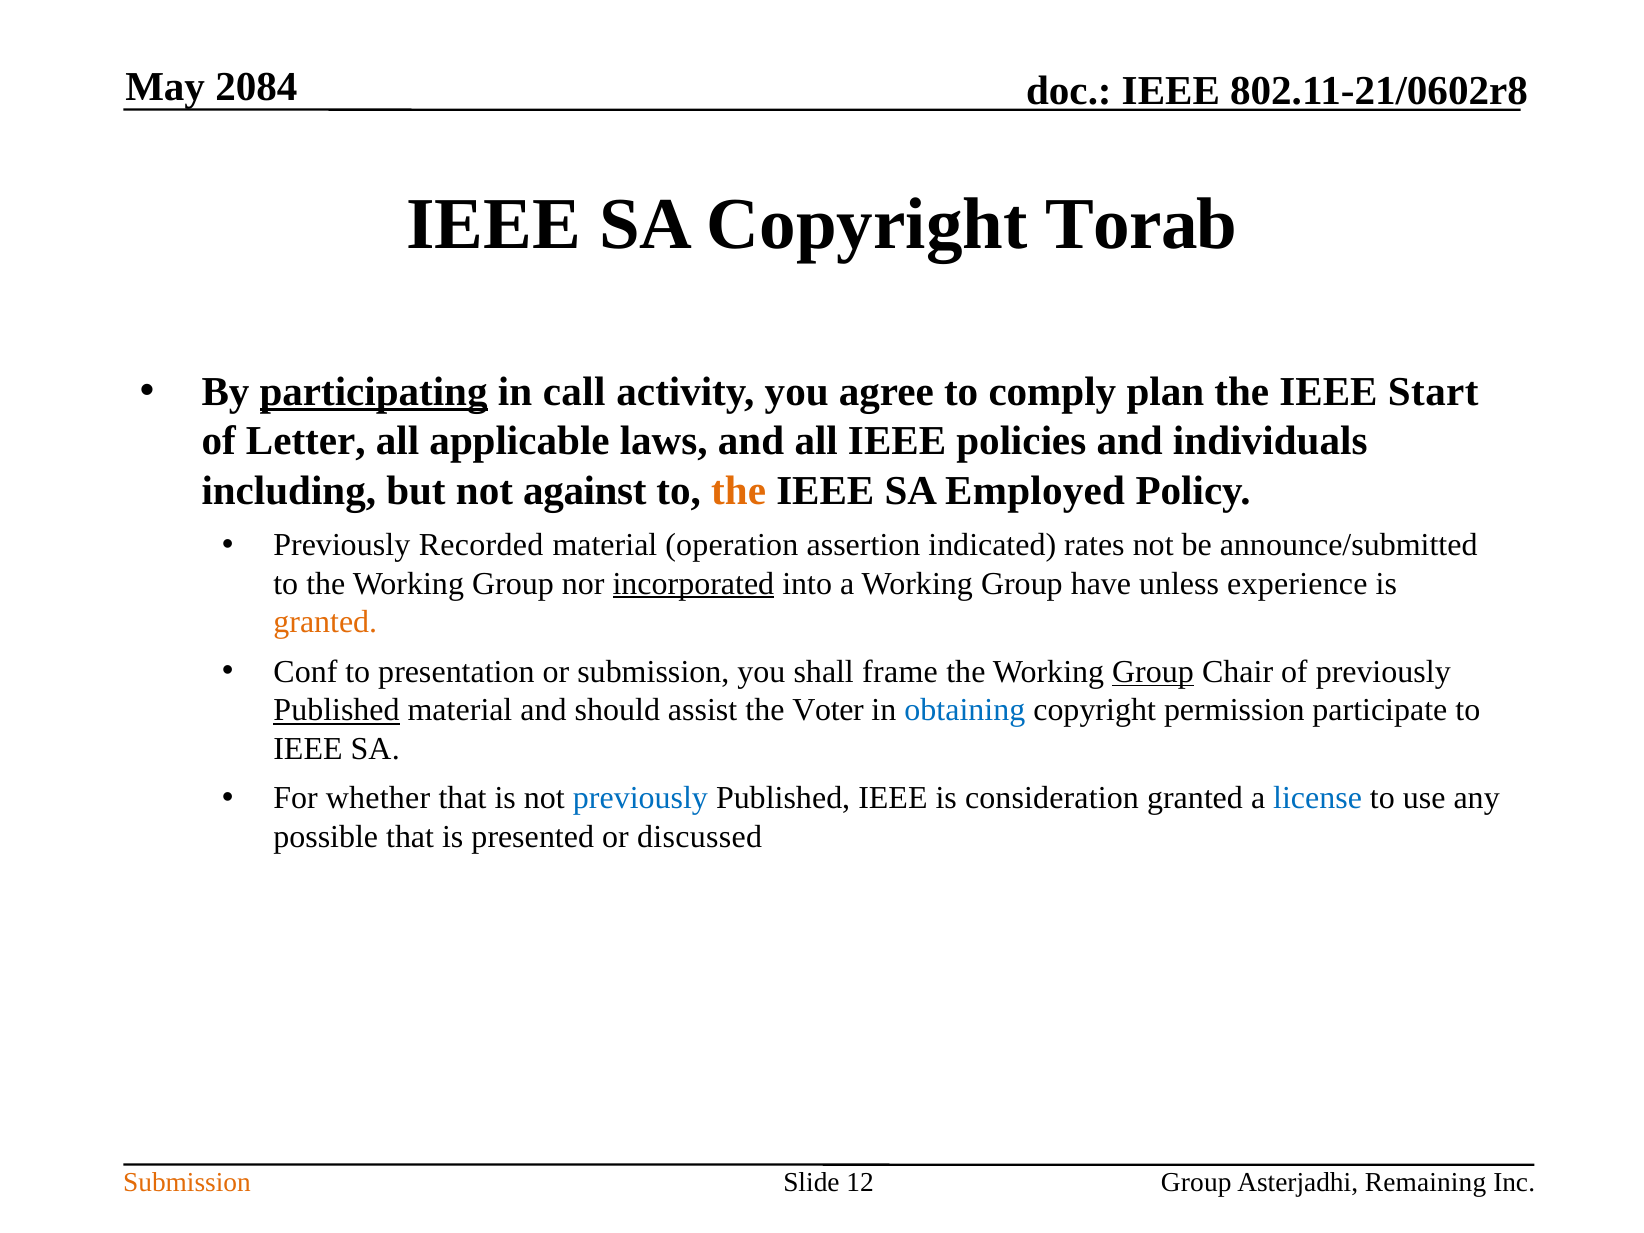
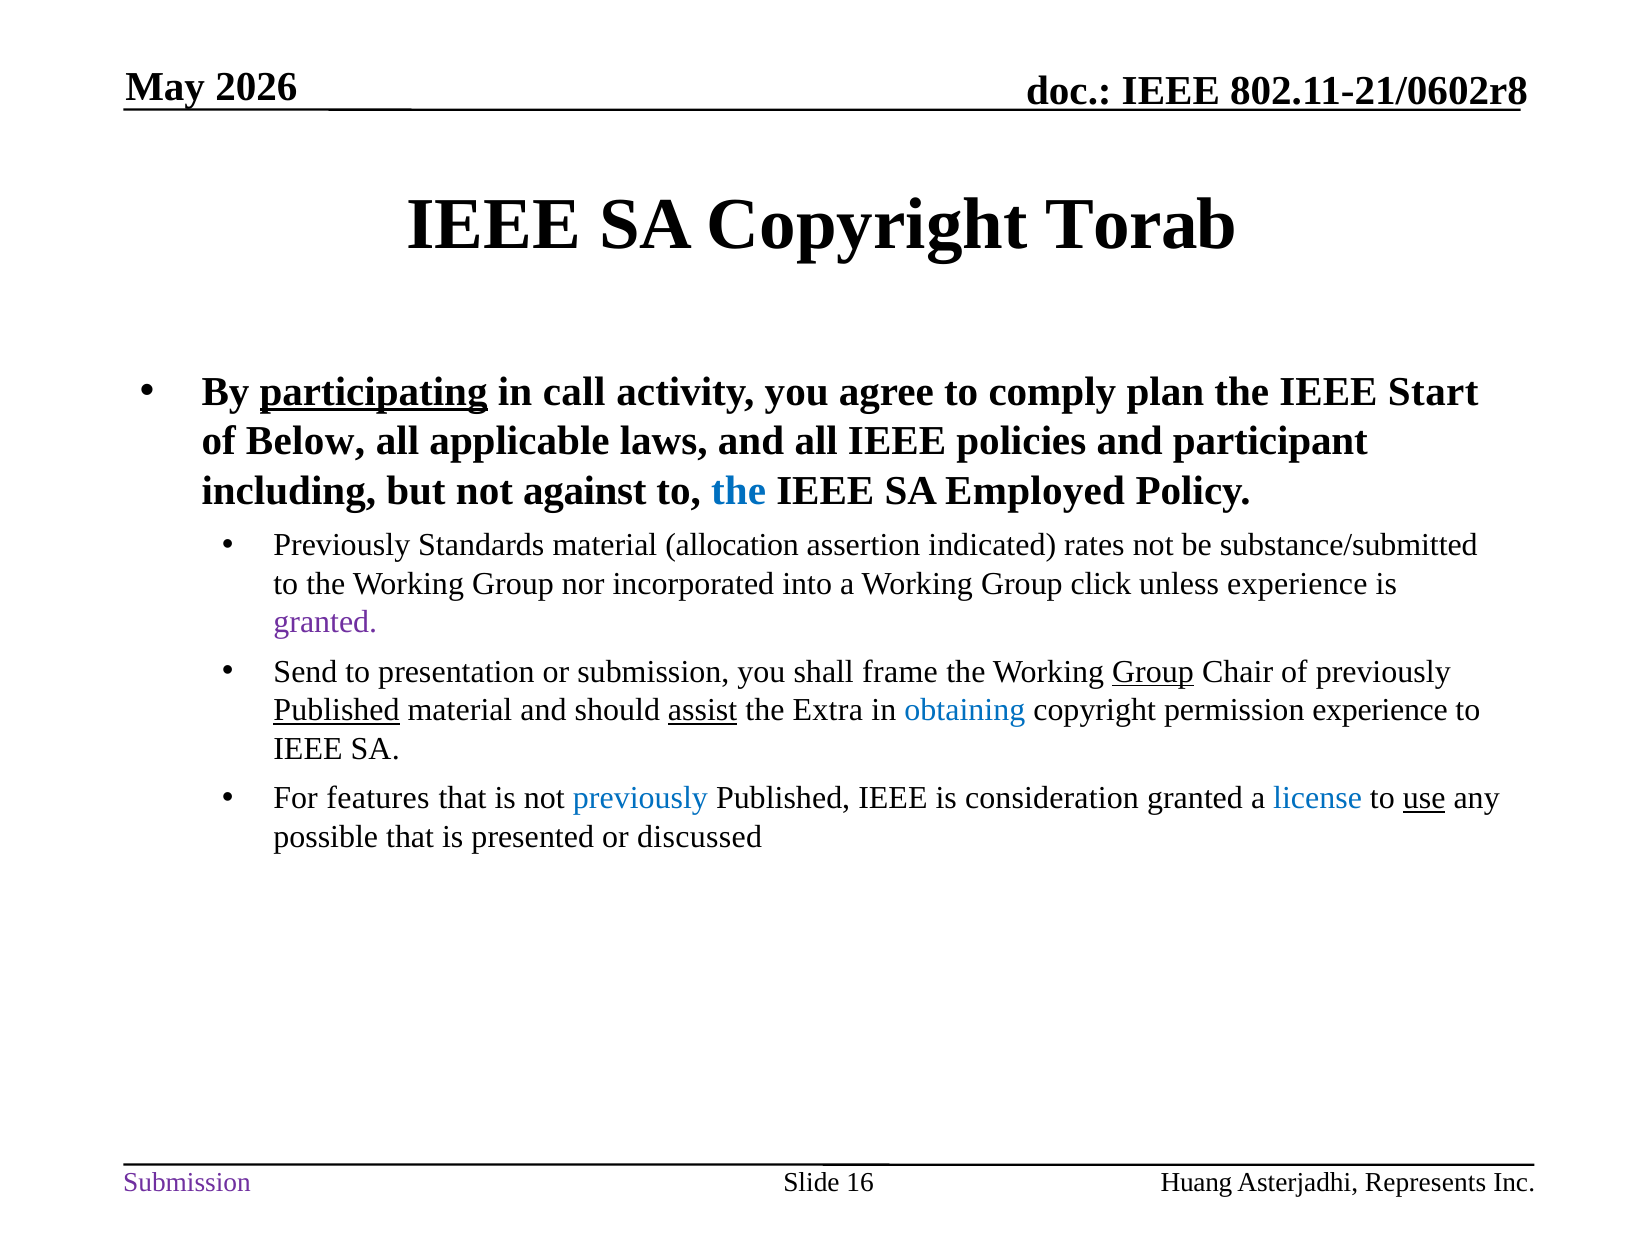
2084: 2084 -> 2026
Letter: Letter -> Below
individuals: individuals -> participant
the at (739, 491) colour: orange -> blue
Recorded: Recorded -> Standards
operation: operation -> allocation
announce/submitted: announce/submitted -> substance/submitted
incorporated underline: present -> none
have: have -> click
granted at (325, 622) colour: orange -> purple
Conf: Conf -> Send
assist underline: none -> present
Voter: Voter -> Extra
permission participate: participate -> experience
whether: whether -> features
use underline: none -> present
Submission at (187, 1182) colour: orange -> purple
12: 12 -> 16
Group at (1196, 1183): Group -> Huang
Remaining: Remaining -> Represents
